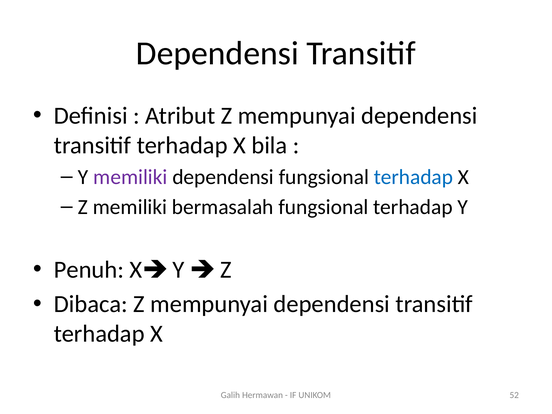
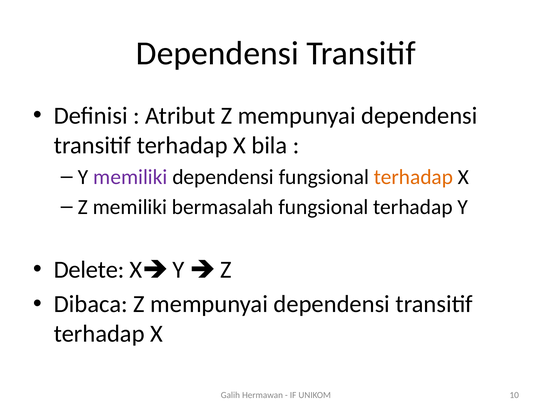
terhadap at (413, 177) colour: blue -> orange
Penuh: Penuh -> Delete
52: 52 -> 10
